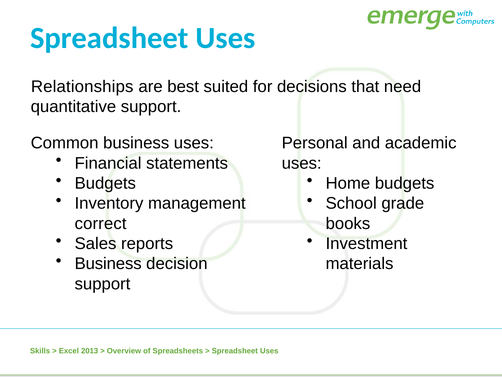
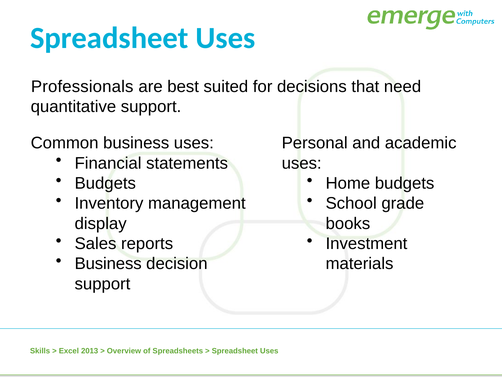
Relationships: Relationships -> Professionals
correct: correct -> display
